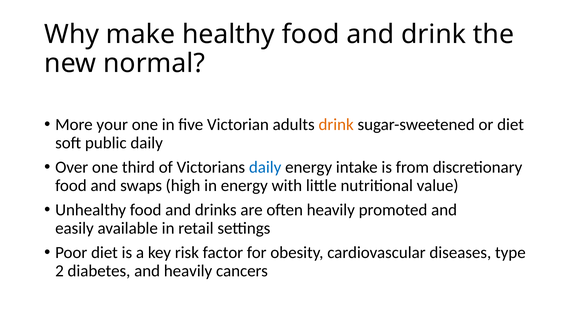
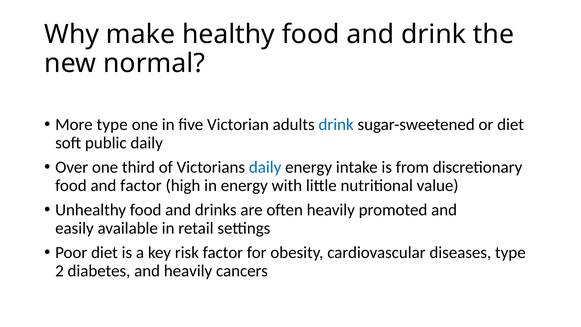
More your: your -> type
drink at (336, 125) colour: orange -> blue
and swaps: swaps -> factor
